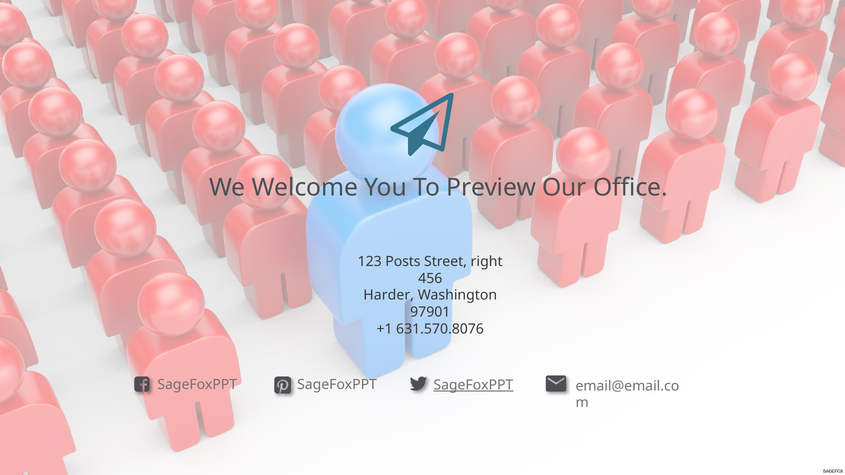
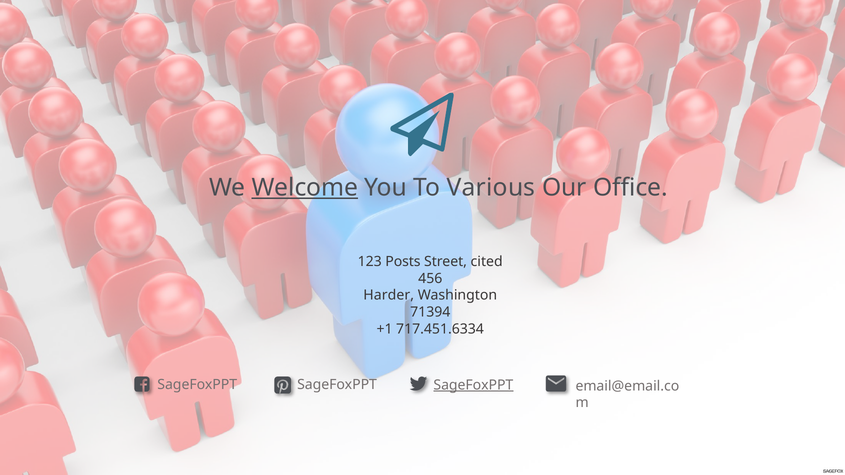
Welcome underline: none -> present
Preview: Preview -> Various
right: right -> cited
97901: 97901 -> 71394
631.570.8076: 631.570.8076 -> 717.451.6334
